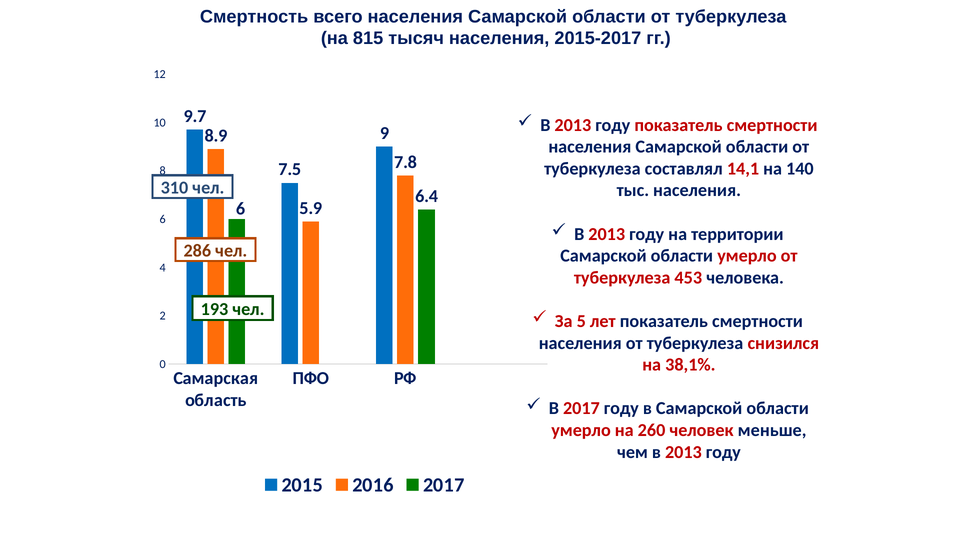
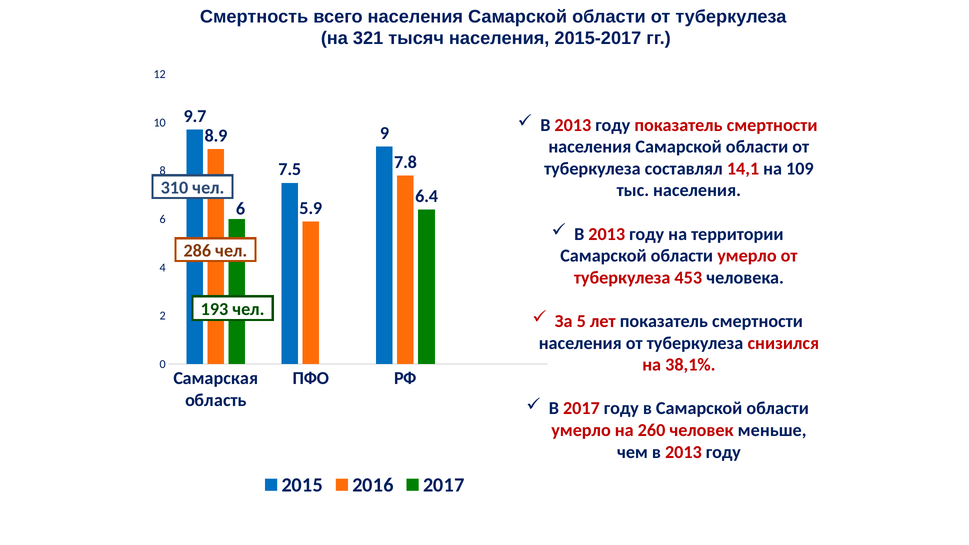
815: 815 -> 321
140: 140 -> 109
